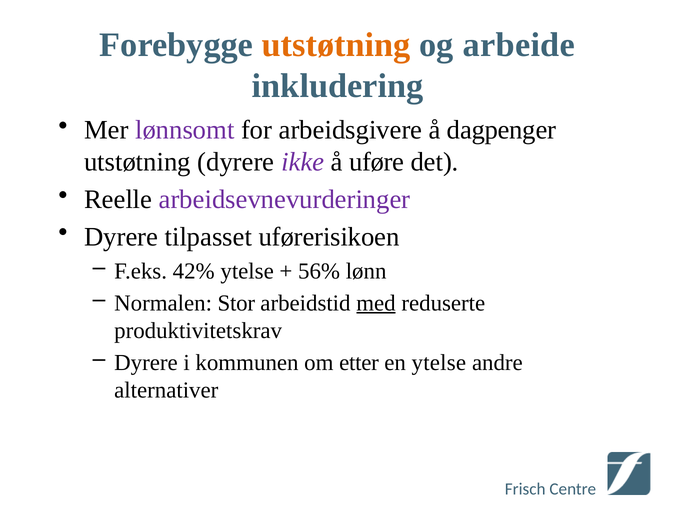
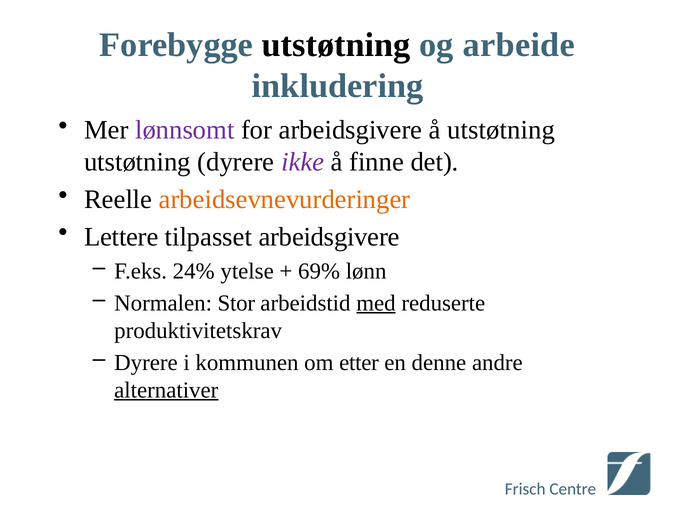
utstøtning at (336, 45) colour: orange -> black
å dagpenger: dagpenger -> utstøtning
uføre: uføre -> finne
arbeidsevnevurderinger colour: purple -> orange
Dyrere at (121, 237): Dyrere -> Lettere
tilpasset uførerisikoen: uførerisikoen -> arbeidsgivere
42%: 42% -> 24%
56%: 56% -> 69%
en ytelse: ytelse -> denne
alternativer underline: none -> present
